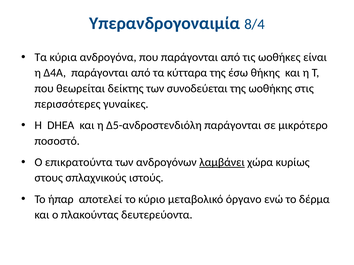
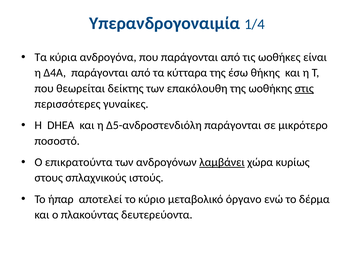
8/4: 8/4 -> 1/4
συνοδεύεται: συνοδεύεται -> επακόλουθη
στις underline: none -> present
